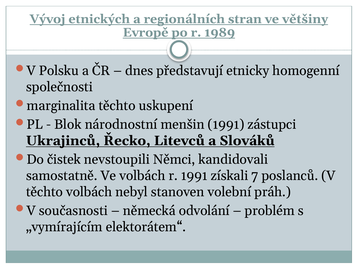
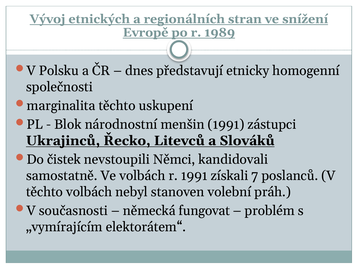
většiny: většiny -> snížení
odvolání: odvolání -> fungovat
